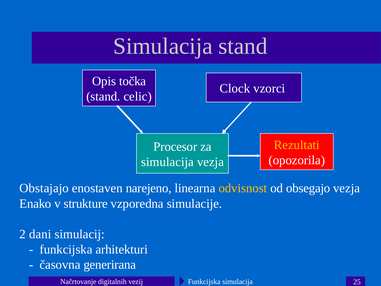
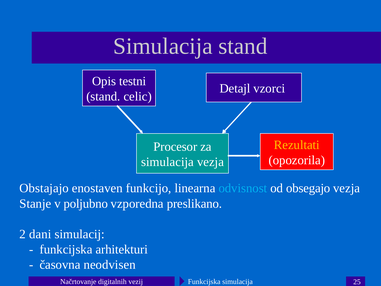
točka: točka -> testni
Clock: Clock -> Detajl
narejeno: narejeno -> funkcijo
odvisnost colour: yellow -> light blue
Enako: Enako -> Stanje
strukture: strukture -> poljubno
simulacije: simulacije -> preslikano
generirana: generirana -> neodvisen
